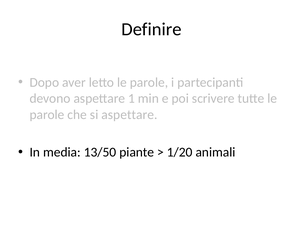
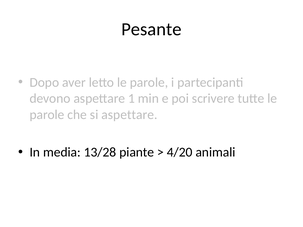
Definire: Definire -> Pesante
13/50: 13/50 -> 13/28
1/20: 1/20 -> 4/20
